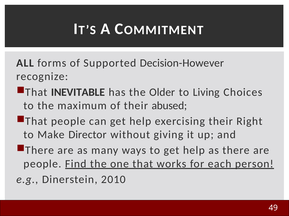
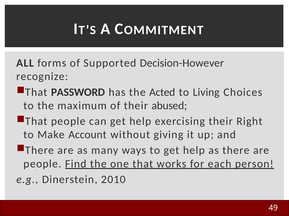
INEVITABLE: INEVITABLE -> PASSWORD
Older: Older -> Acted
Director: Director -> Account
